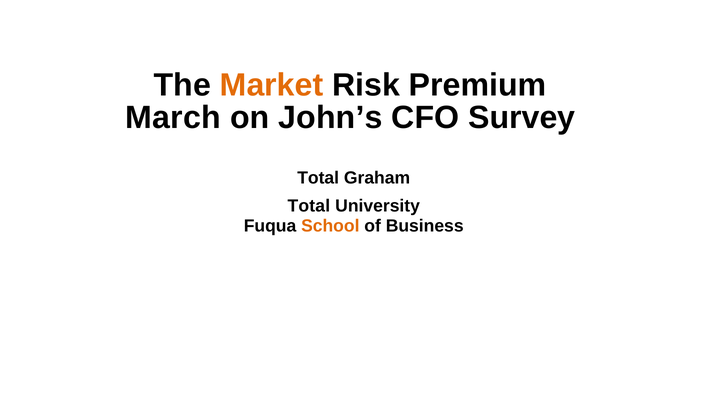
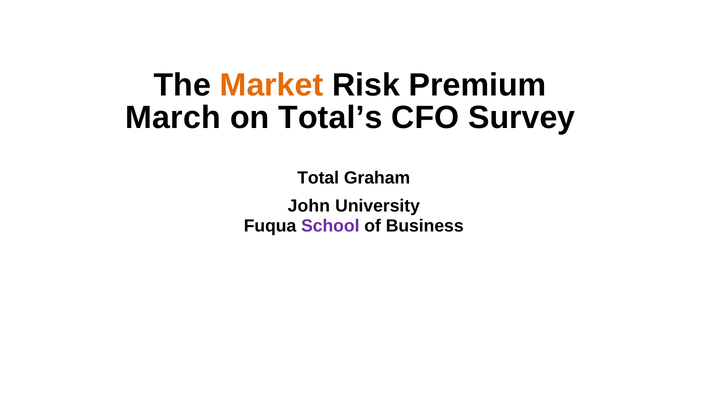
John’s: John’s -> Total’s
Total at (309, 206): Total -> John
School colour: orange -> purple
